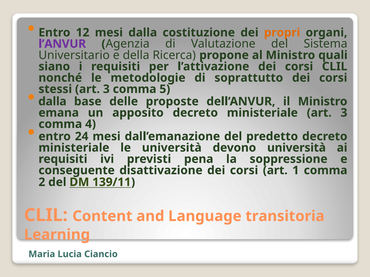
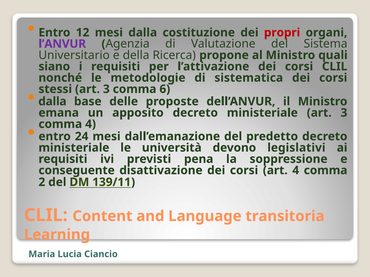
propri colour: orange -> red
soprattutto: soprattutto -> sistematica
5: 5 -> 6
devono università: università -> legislativi
art 1: 1 -> 4
